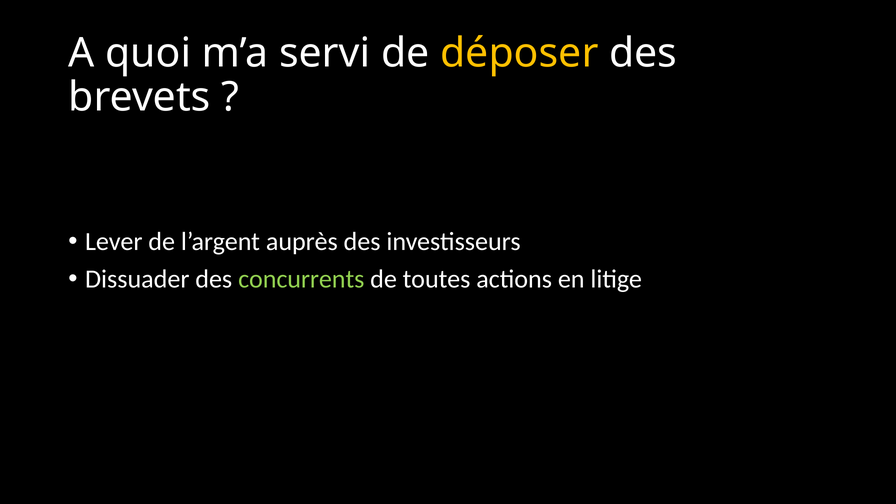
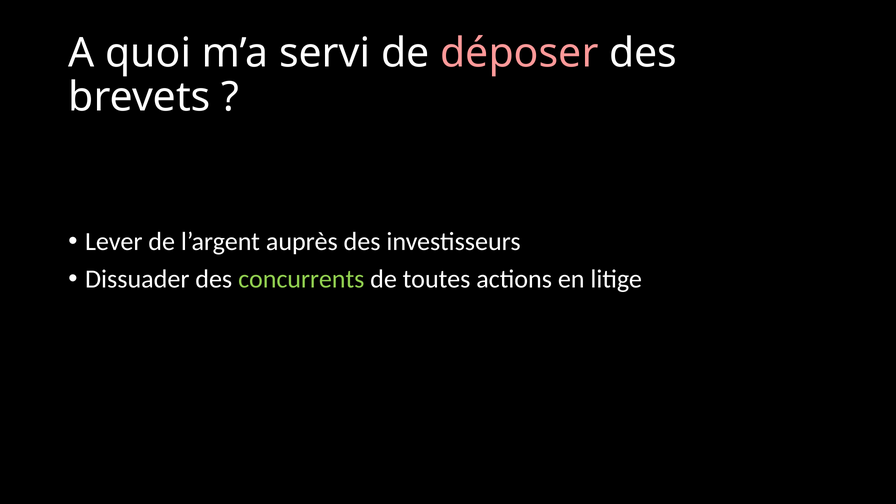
déposer colour: yellow -> pink
